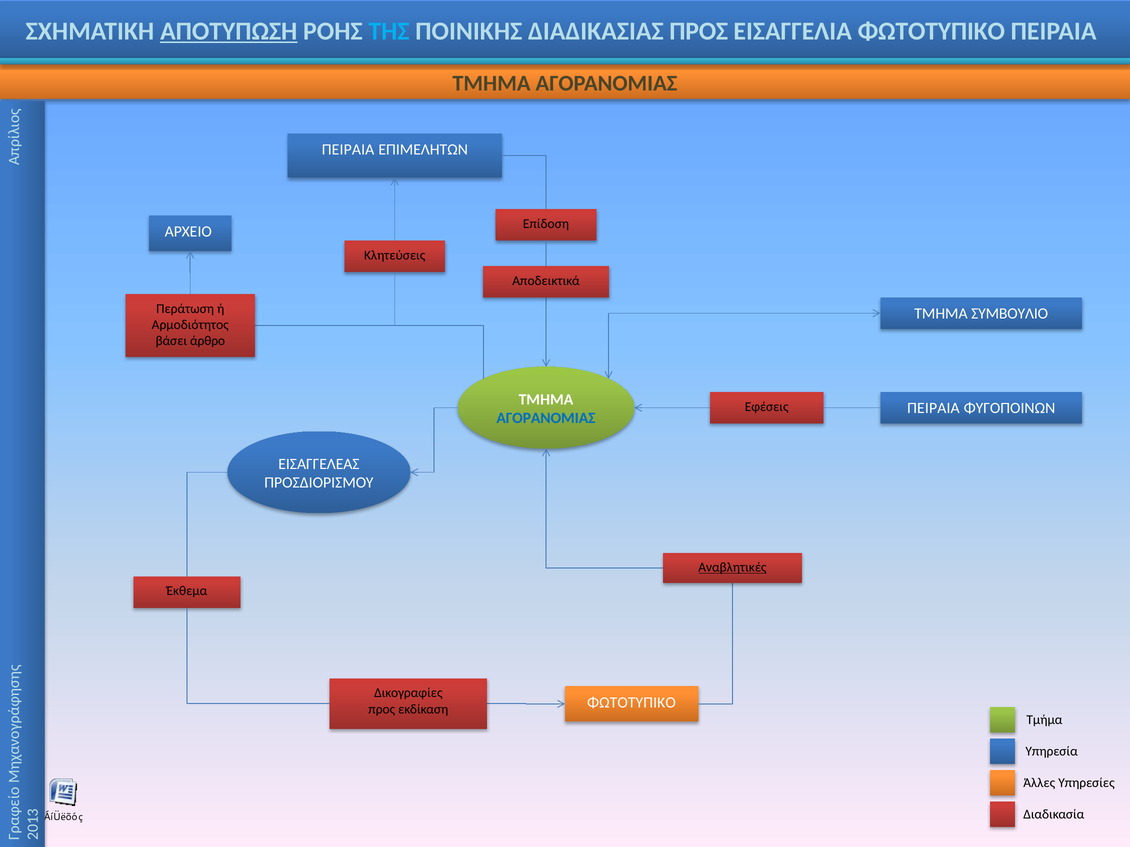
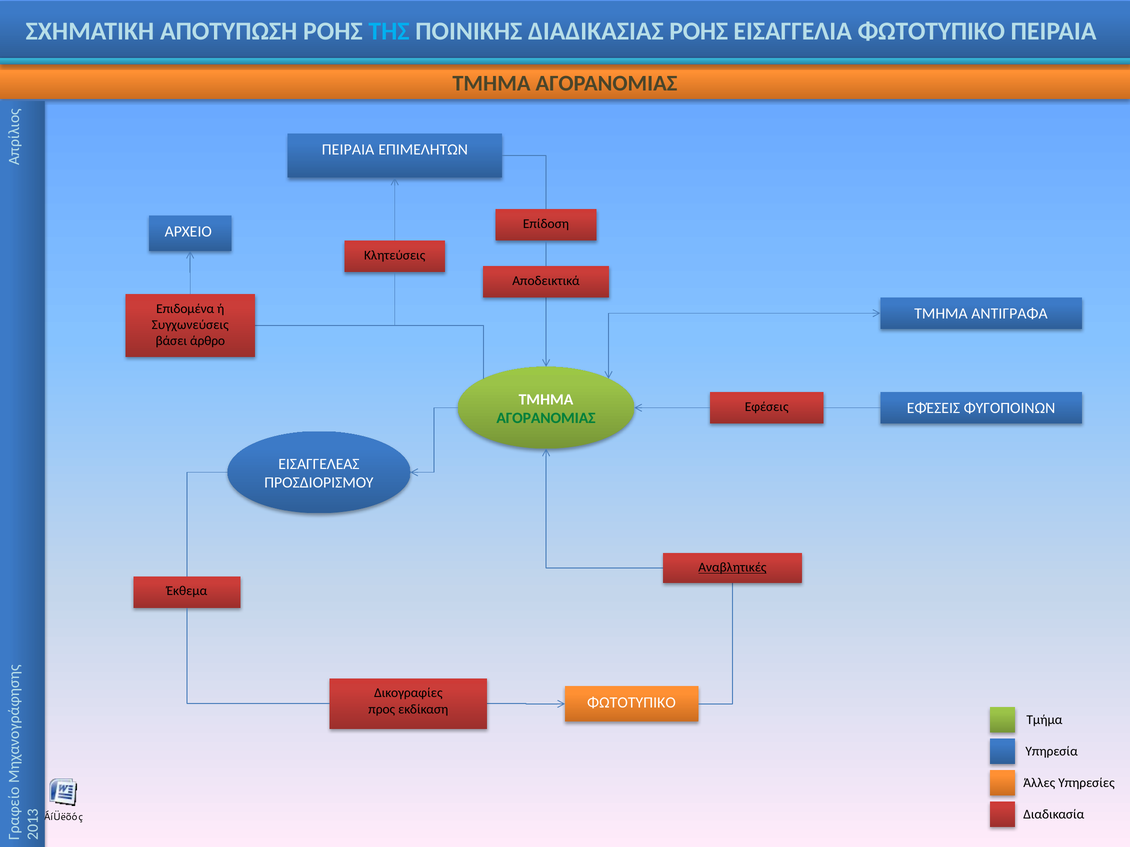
ΑΠΟΤΥΠΩΣΗ underline: present -> none
ΔΙΑΔΙΚΑΣΙΑΣ ΠΡΟΣ: ΠΡΟΣ -> ΡΟΗΣ
Περάτωση: Περάτωση -> Επιδομένα
ΣΥΜΒΟΥΛΙΟ: ΣΥΜΒΟΥΛΙΟ -> ΑΝΤΙΓΡΑΦΑ
Αρμοδιότητος: Αρμοδιότητος -> Συγχωνεύσεις
ΠΕΙΡΑΙΑ at (933, 408): ΠΕΙΡΑΙΑ -> ΕΦΈΣΕΙΣ
ΑΓΟΡΑΝΟΜΙΑΣ at (546, 418) colour: blue -> green
